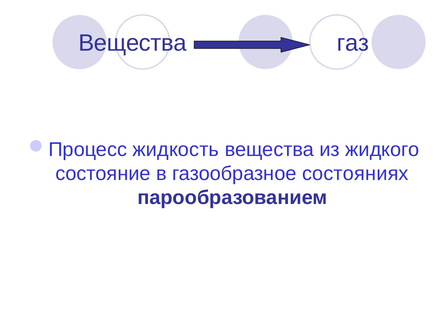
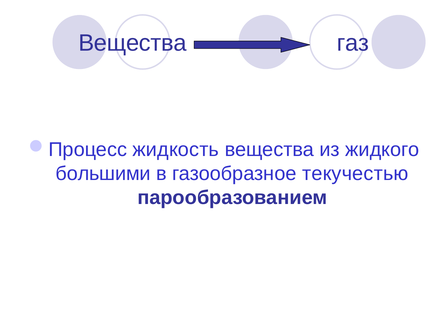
состояние: состояние -> большими
состояниях: состояниях -> текучестью
